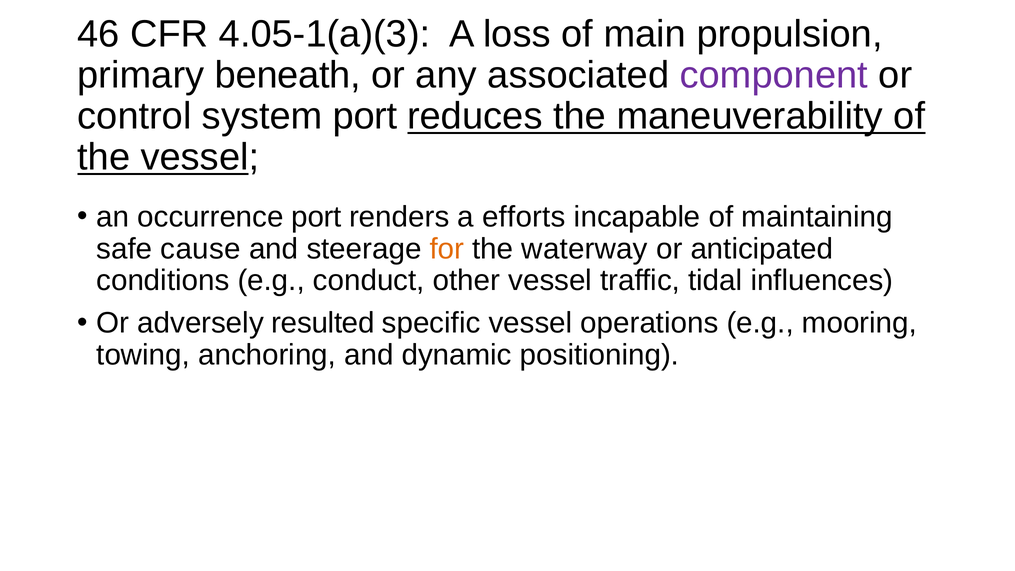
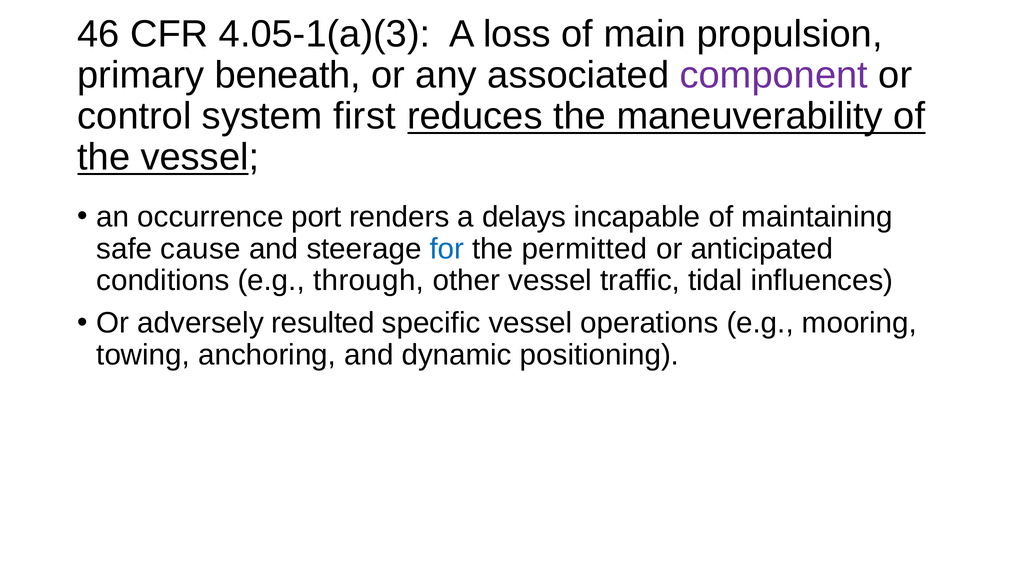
system port: port -> first
efforts: efforts -> delays
for colour: orange -> blue
waterway: waterway -> permitted
conduct: conduct -> through
